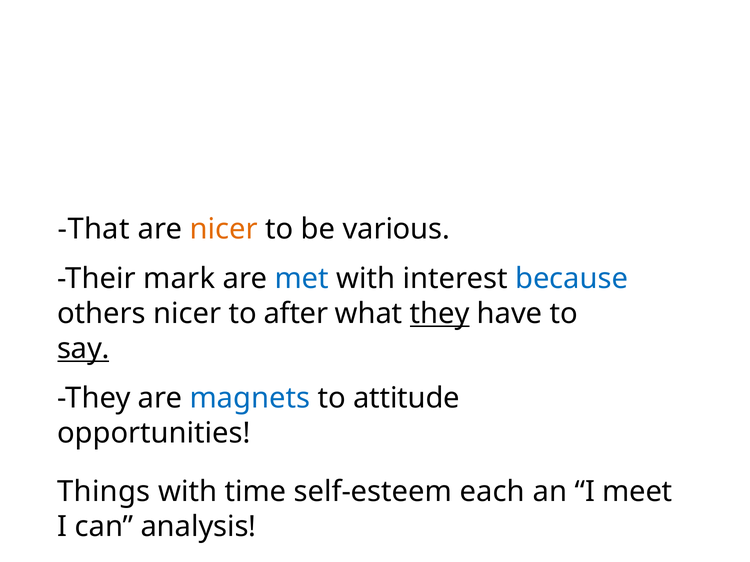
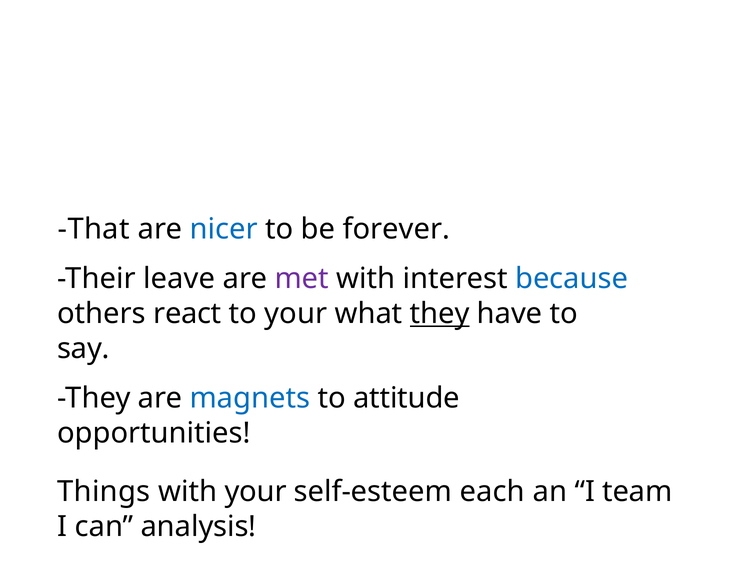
nicer at (224, 229) colour: orange -> blue
various: various -> forever
mark: mark -> leave
met colour: blue -> purple
others nicer: nicer -> react
to after: after -> your
say underline: present -> none
with time: time -> your
meet: meet -> team
